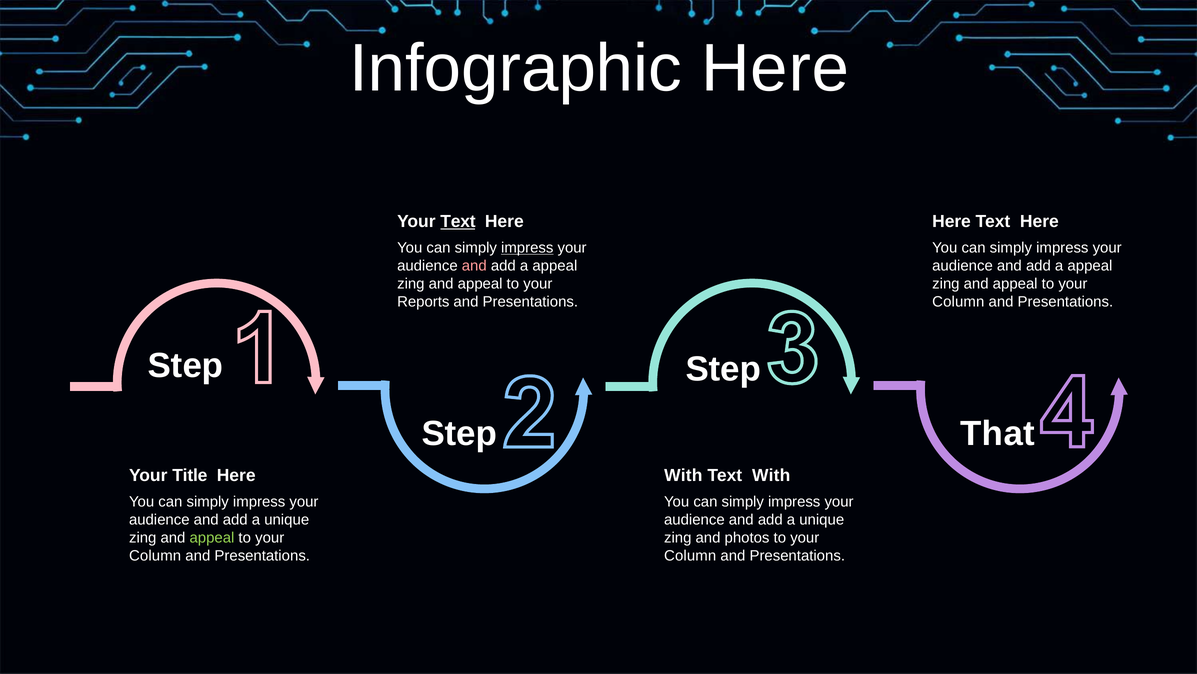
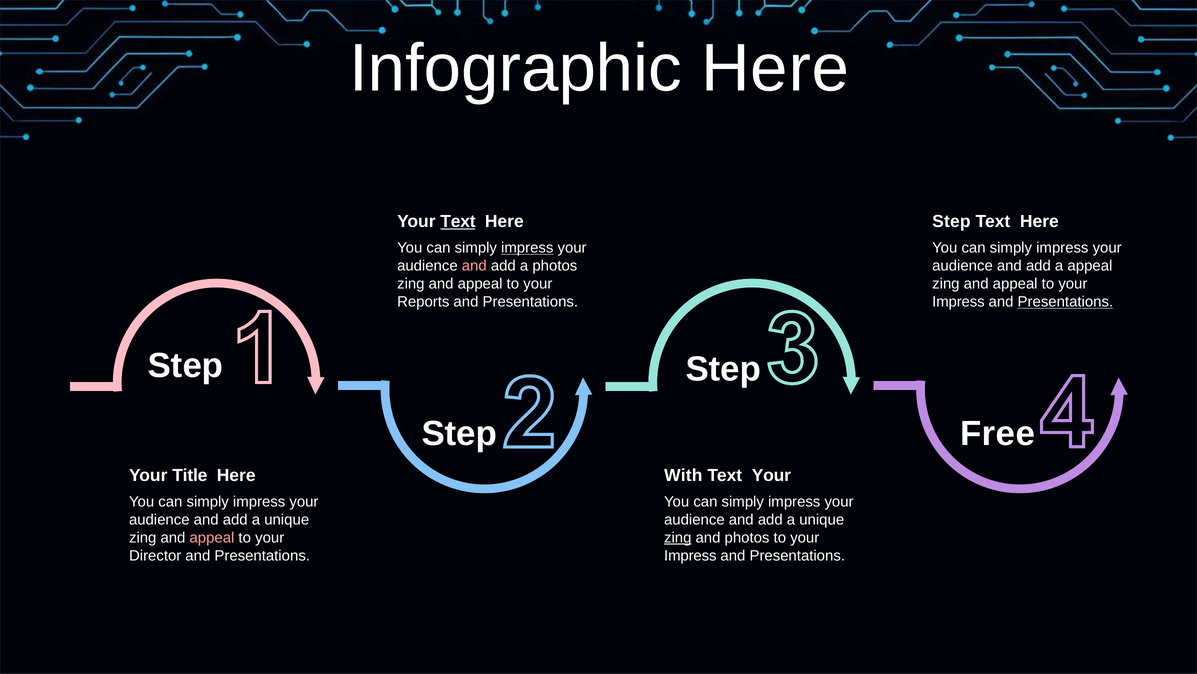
Here at (952, 221): Here -> Step
appeal at (555, 266): appeal -> photos
Column at (958, 301): Column -> Impress
Presentations at (1065, 301) underline: none -> present
That: That -> Free
Text With: With -> Your
appeal at (212, 537) colour: light green -> pink
zing at (678, 537) underline: none -> present
Column at (155, 555): Column -> Director
Column at (690, 555): Column -> Impress
